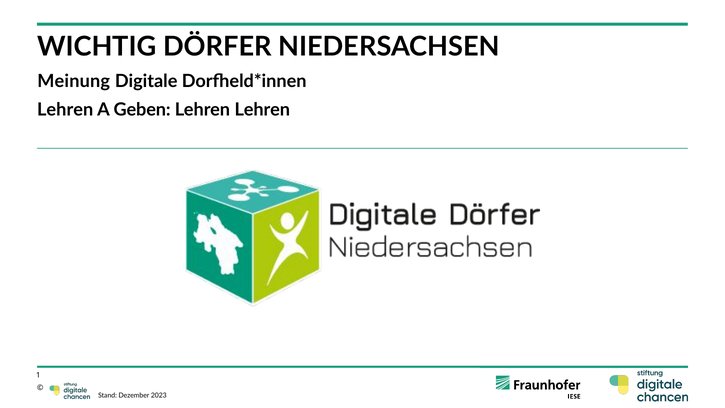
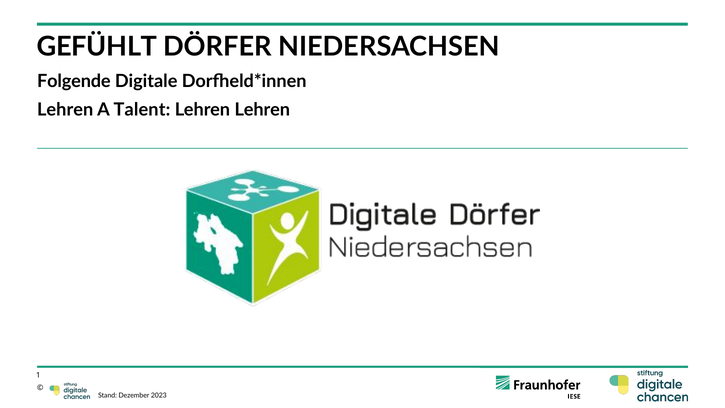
WICHTIG: WICHTIG -> GEFÜHLT
Meinung: Meinung -> Folgende
Geben: Geben -> Talent
